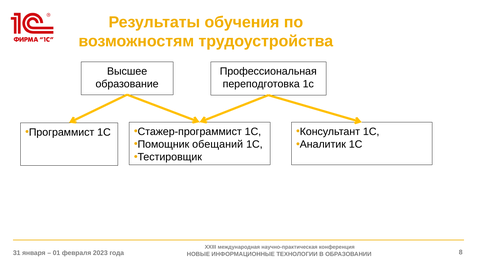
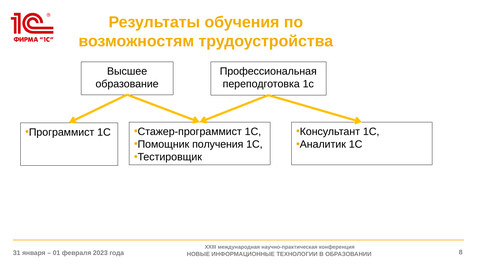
обещаний: обещаний -> получения
